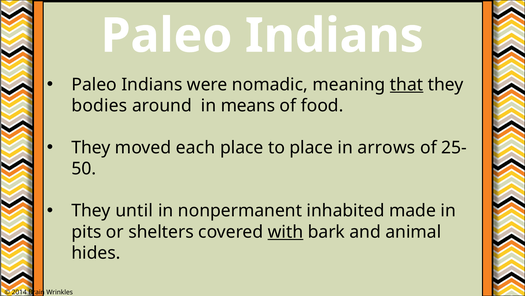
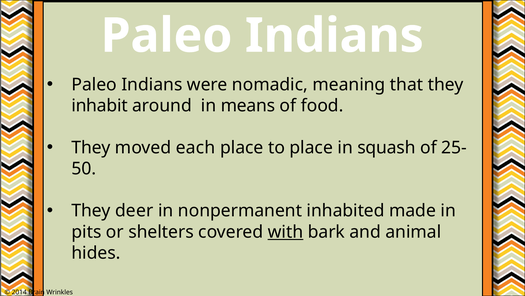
that underline: present -> none
bodies: bodies -> inhabit
arrows: arrows -> squash
until: until -> deer
